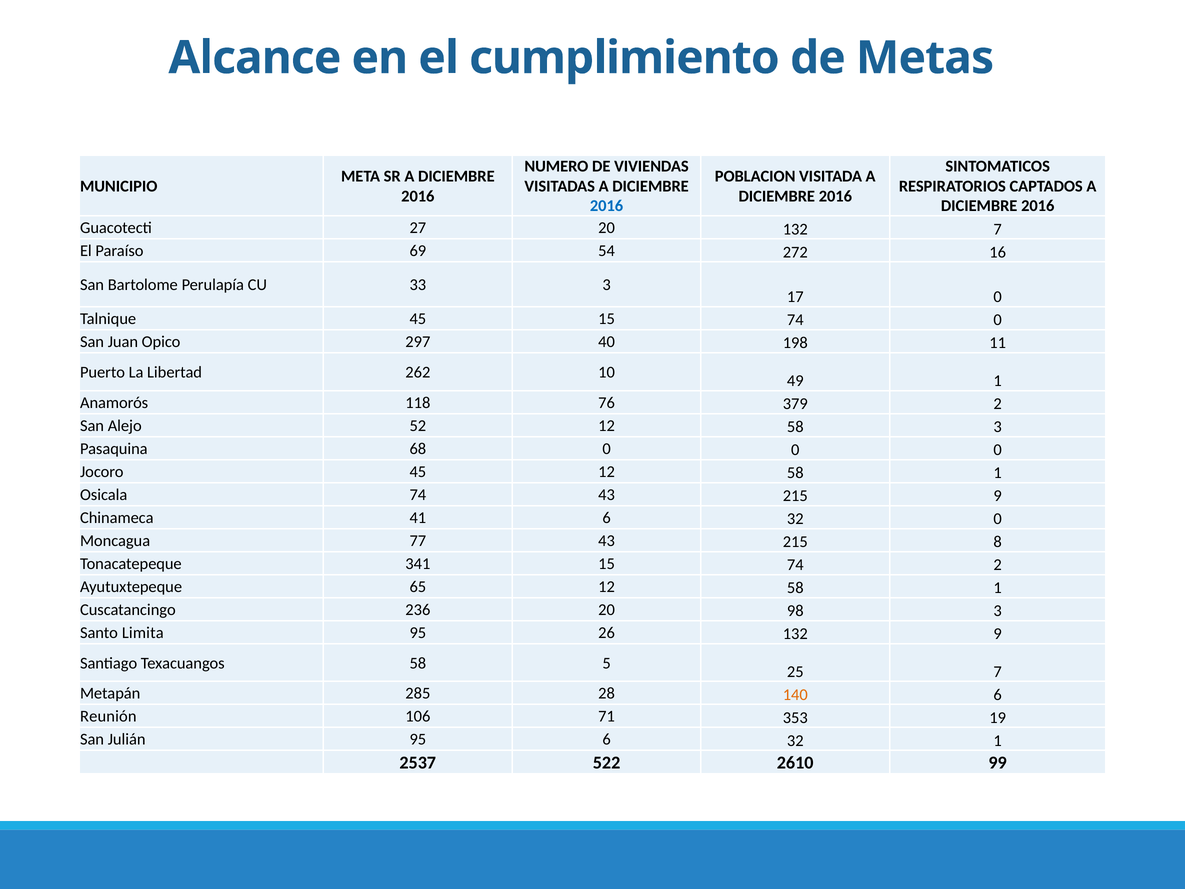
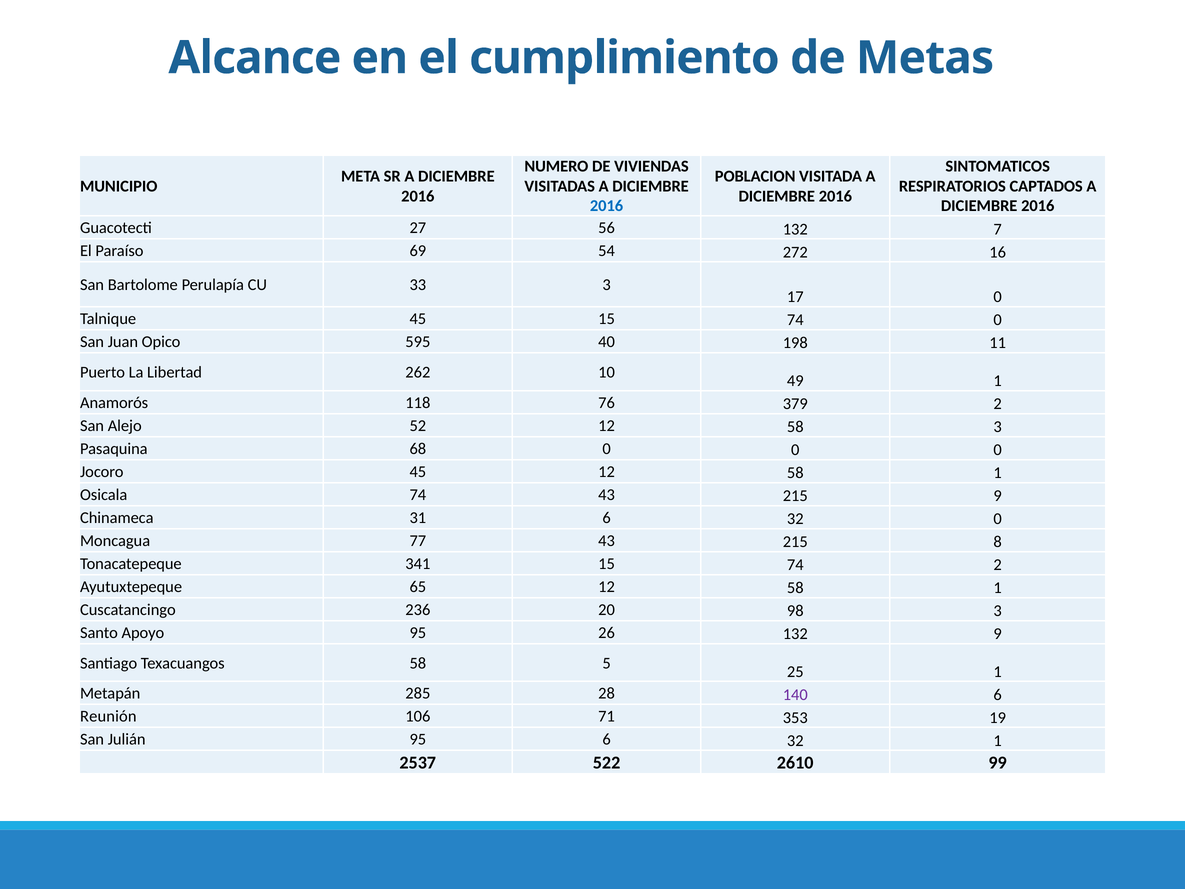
27 20: 20 -> 56
297: 297 -> 595
41: 41 -> 31
Limita: Limita -> Apoyo
25 7: 7 -> 1
140 colour: orange -> purple
